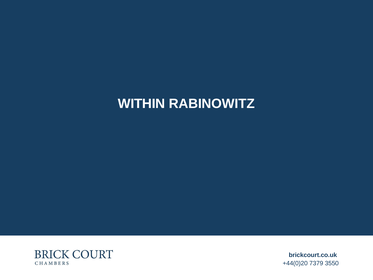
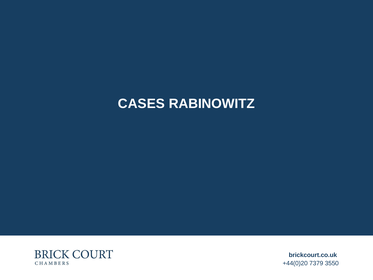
WITHIN: WITHIN -> CASES
